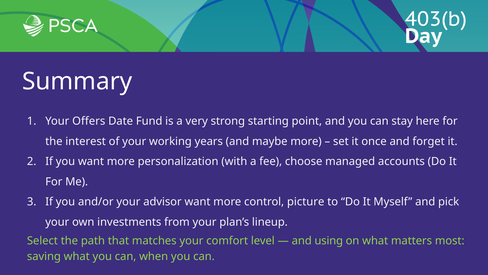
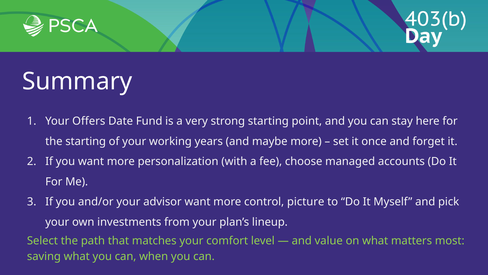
the interest: interest -> starting
using: using -> value
